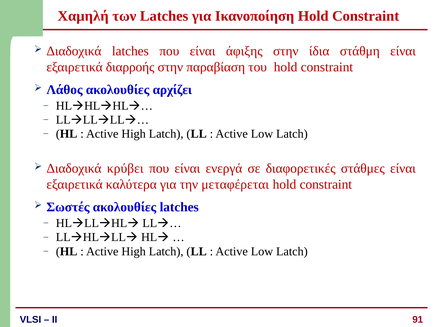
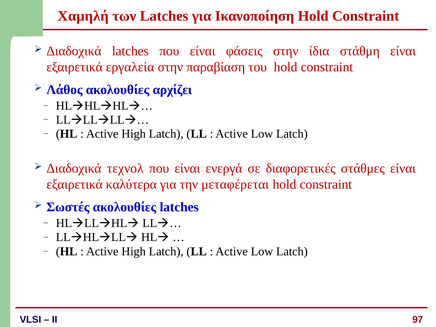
άφιξης: άφιξης -> φάσεις
διαρροής: διαρροής -> εργαλεία
κρύβει: κρύβει -> τεχνολ
91: 91 -> 97
